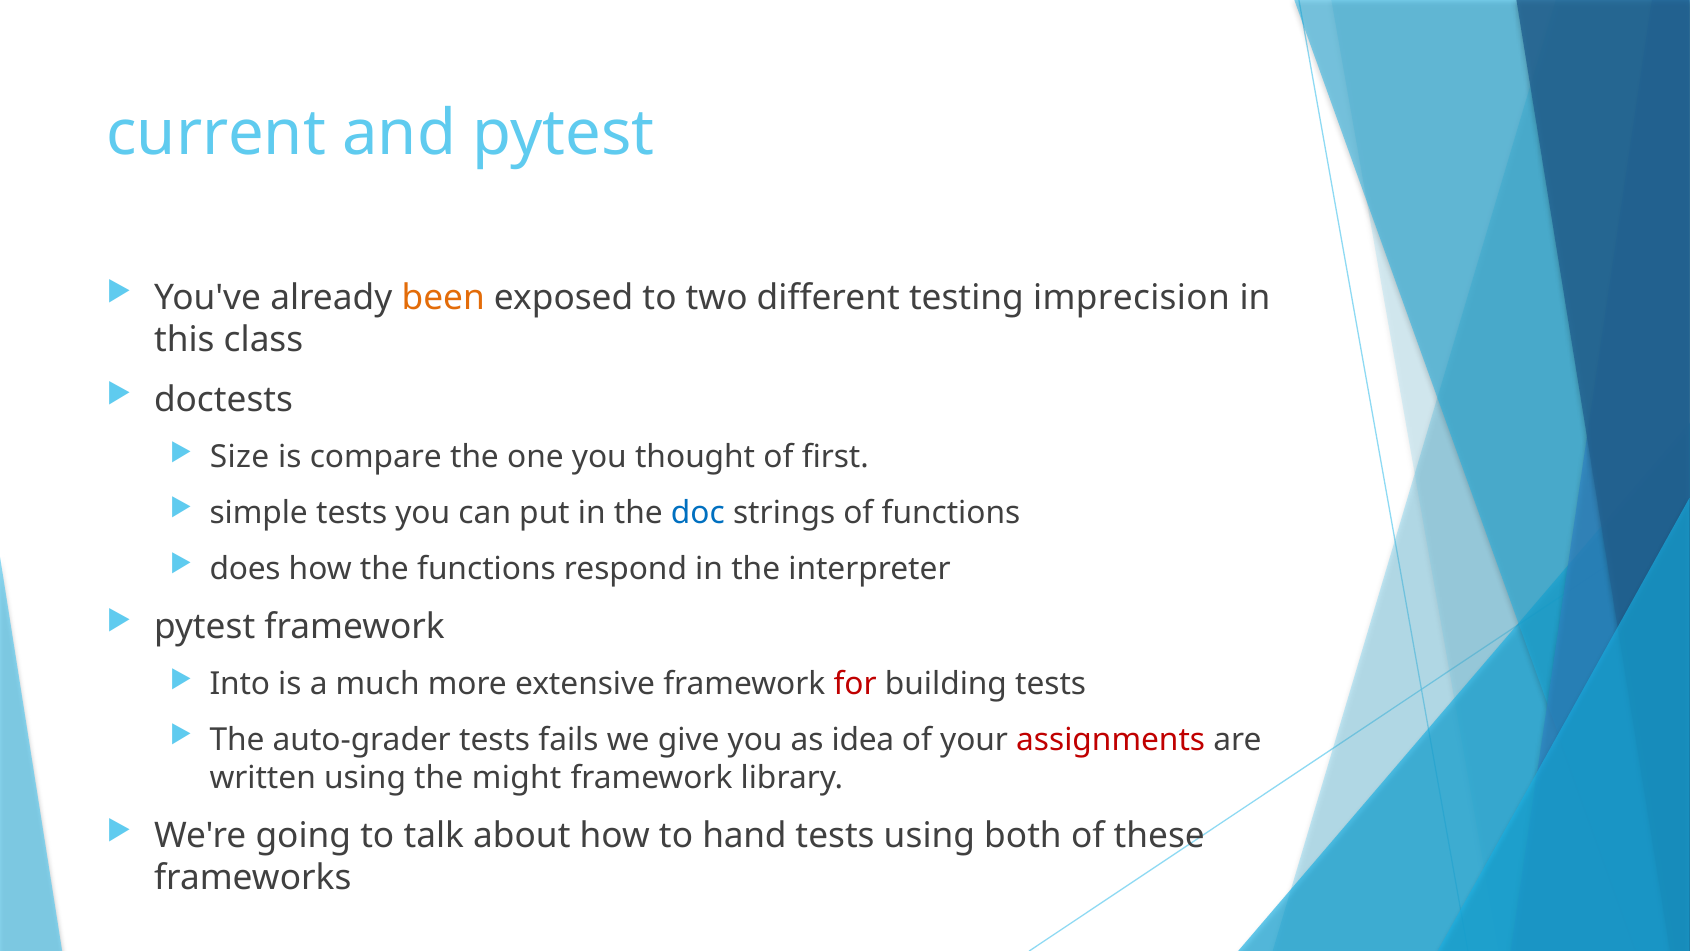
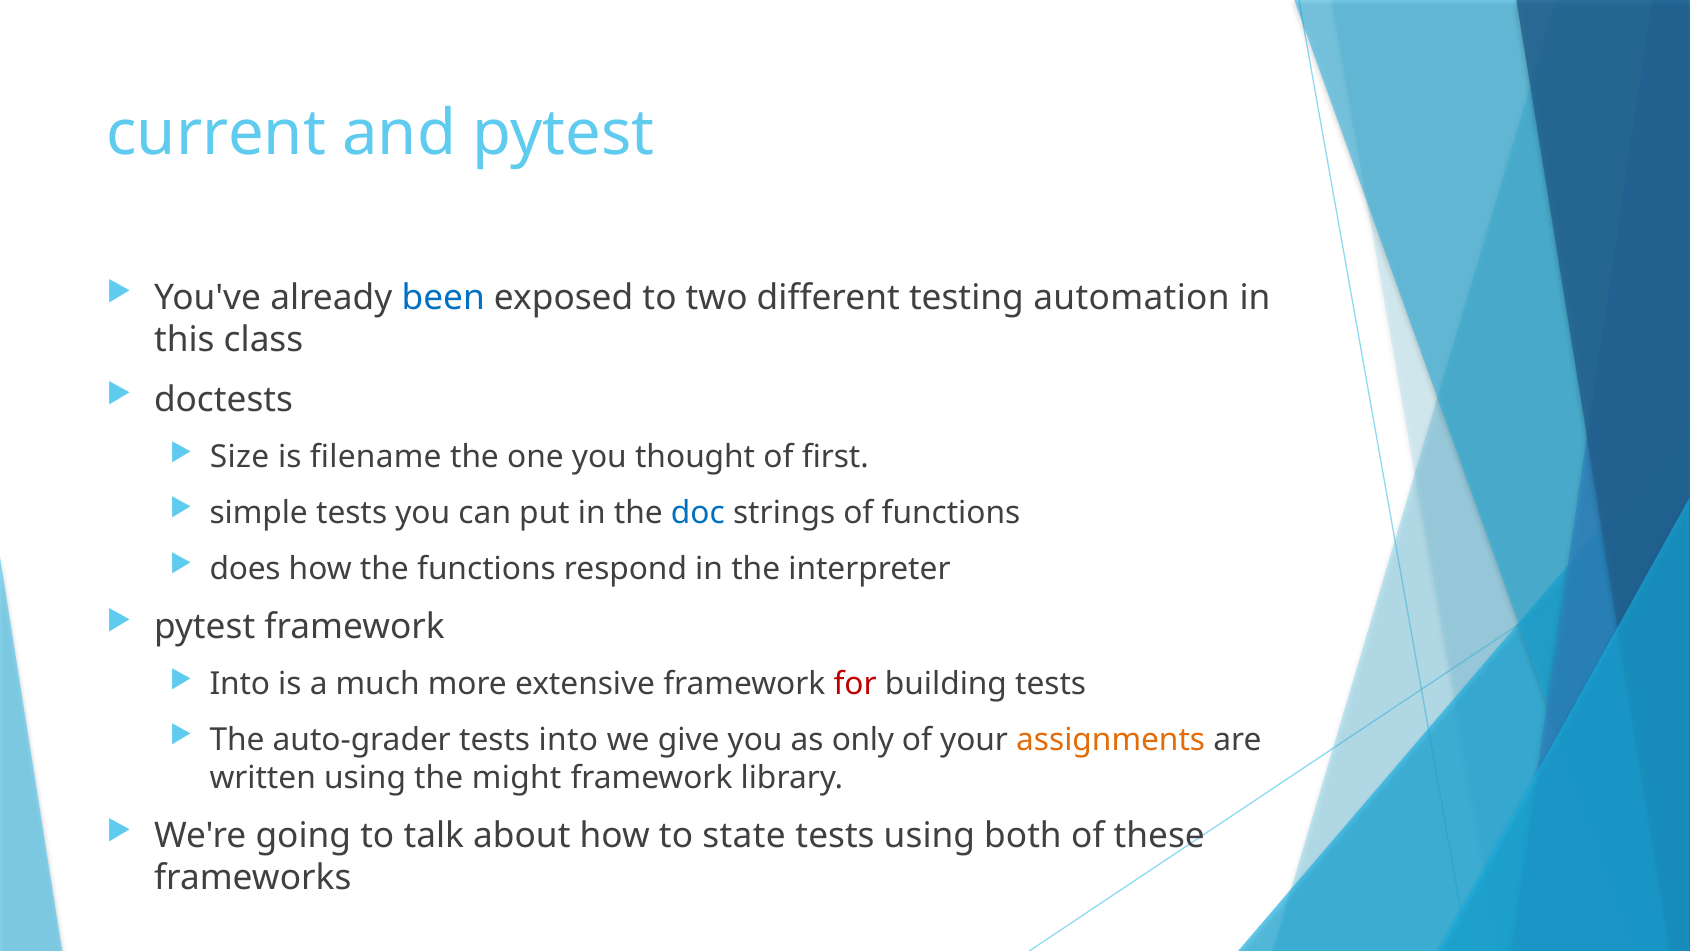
been colour: orange -> blue
imprecision: imprecision -> automation
compare: compare -> filename
tests fails: fails -> into
idea: idea -> only
assignments colour: red -> orange
hand: hand -> state
